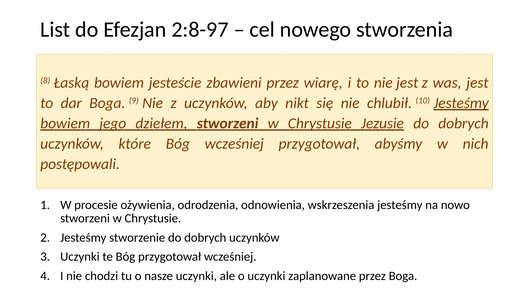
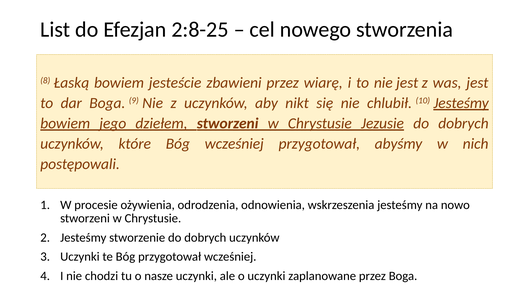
2:8-97: 2:8-97 -> 2:8-25
